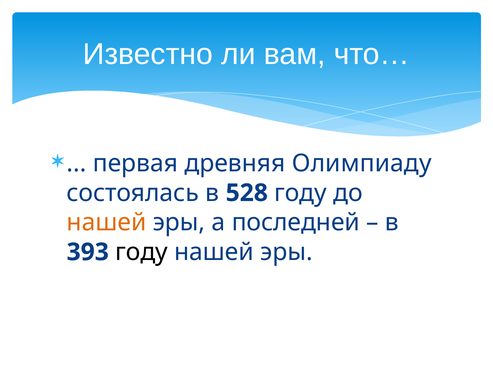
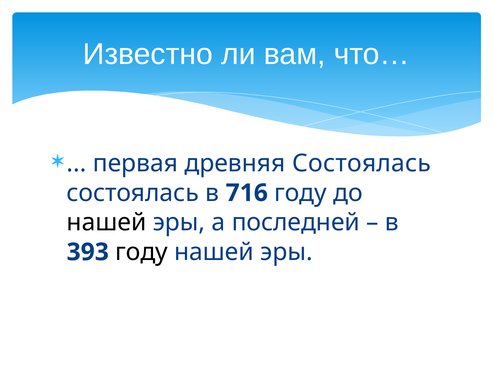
древняя Олимпиаду: Олимпиаду -> Состоялась
528: 528 -> 716
нашей at (106, 222) colour: orange -> black
